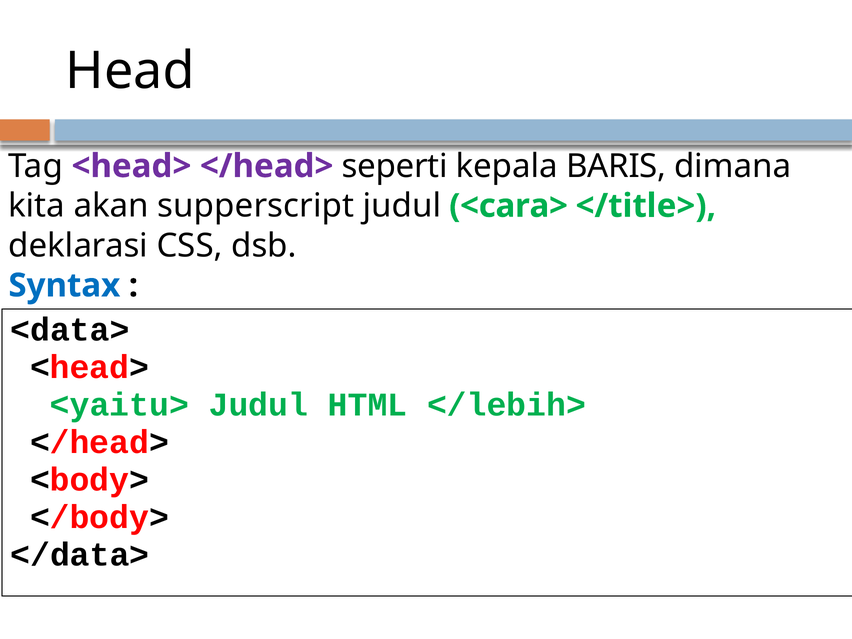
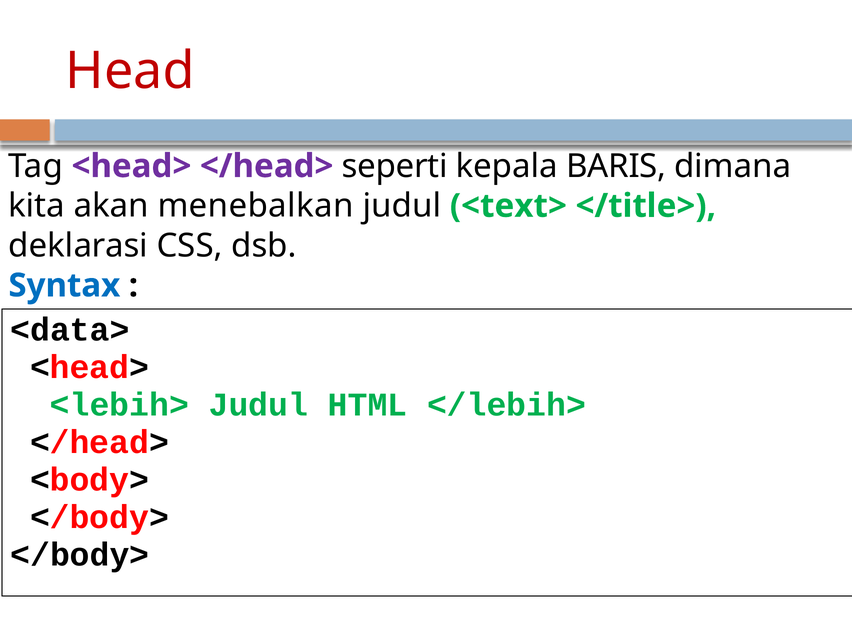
Head colour: black -> red
supperscript: supperscript -> menebalkan
<cara>: <cara> -> <text>
<yaitu>: <yaitu> -> <lebih>
</data> at (80, 555): </data> -> </body>
